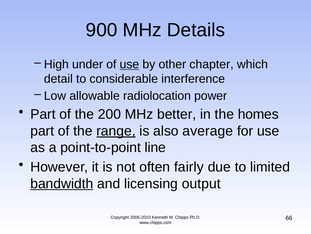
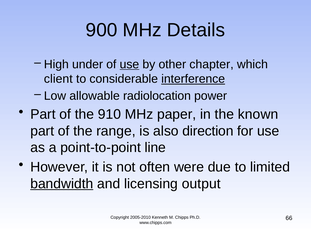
detail: detail -> client
interference underline: none -> present
200: 200 -> 910
better: better -> paper
homes: homes -> known
range underline: present -> none
average: average -> direction
fairly: fairly -> were
